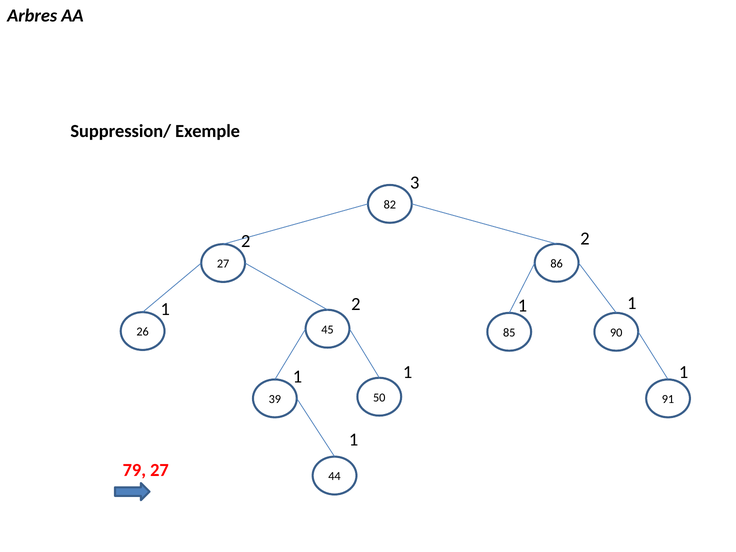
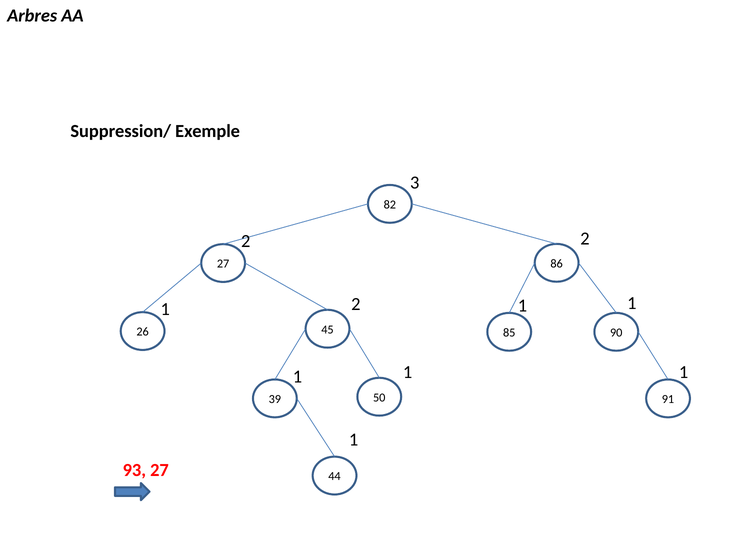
79: 79 -> 93
